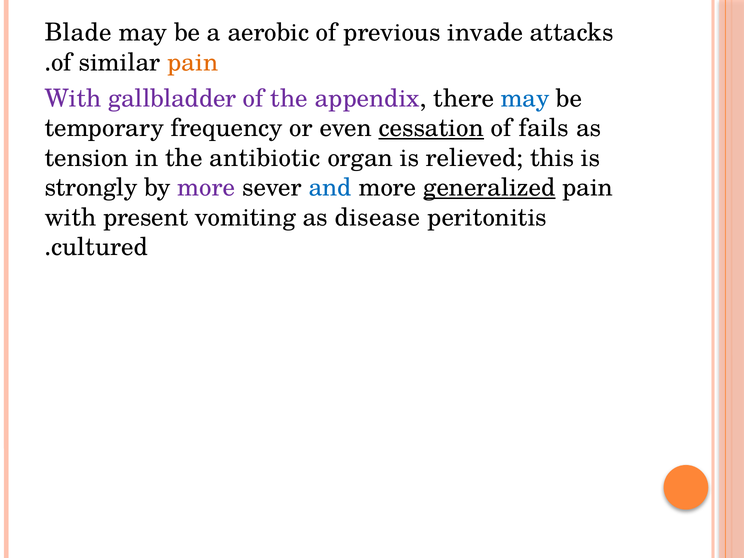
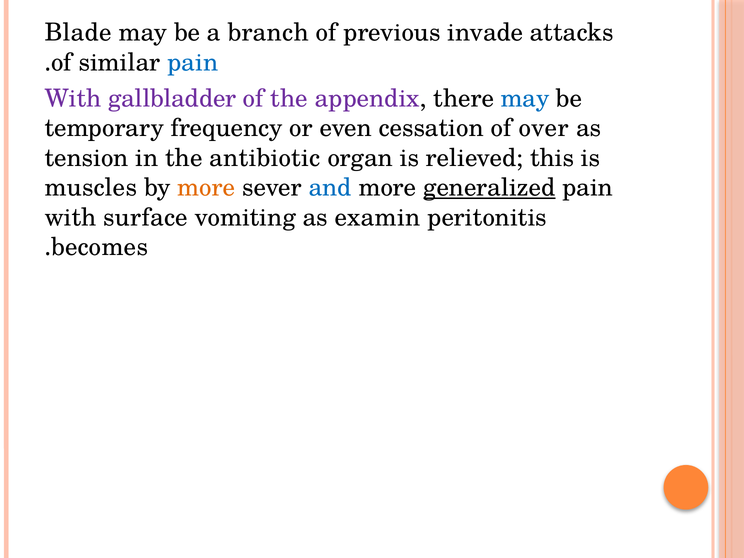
aerobic: aerobic -> branch
pain at (193, 62) colour: orange -> blue
cessation underline: present -> none
fails: fails -> over
strongly: strongly -> muscles
more at (206, 188) colour: purple -> orange
present: present -> surface
disease: disease -> examin
cultured: cultured -> becomes
